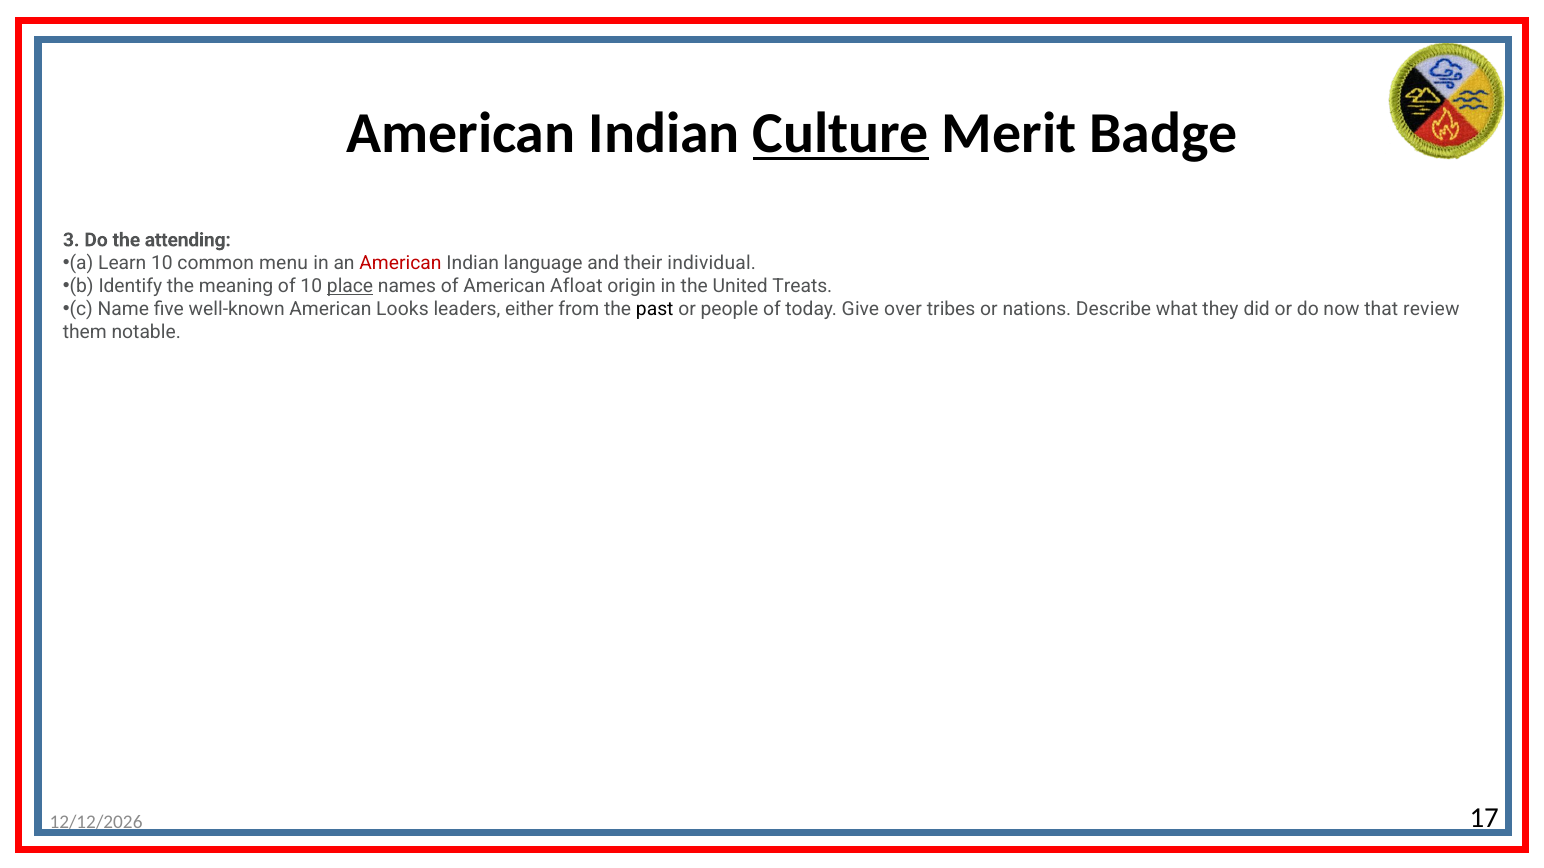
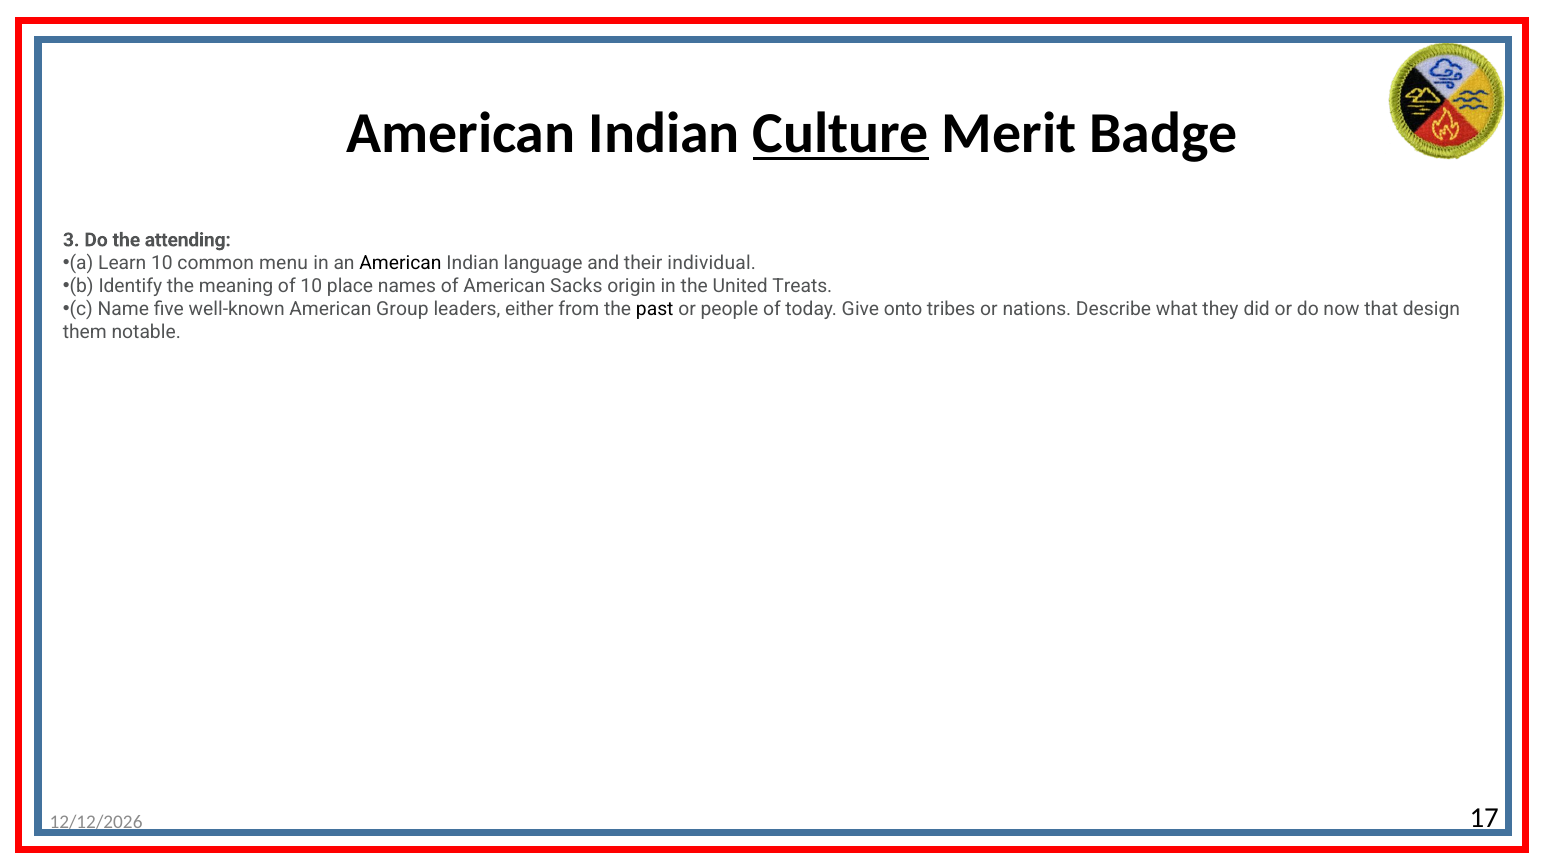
American at (400, 263) colour: red -> black
place underline: present -> none
Afloat: Afloat -> Sacks
Looks: Looks -> Group
over: over -> onto
review: review -> design
